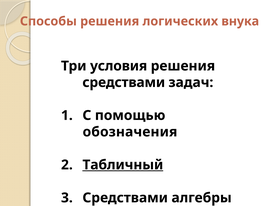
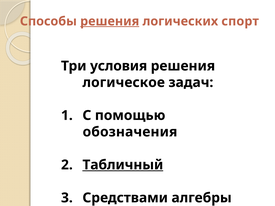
решения at (110, 21) underline: none -> present
внука: внука -> спорт
средствами at (124, 83): средствами -> логическое
